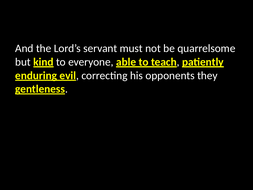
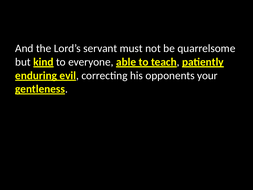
opponents they: they -> your
